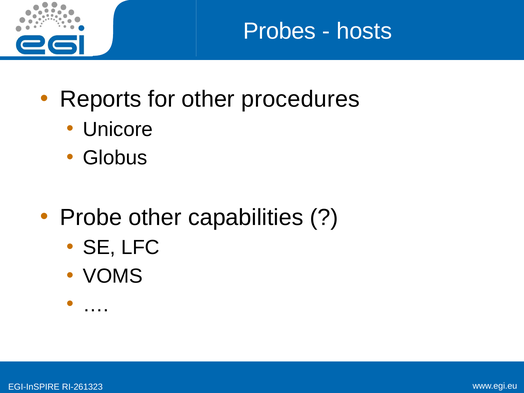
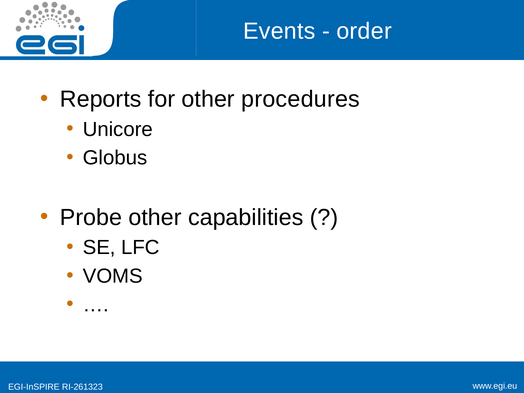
Probes: Probes -> Events
hosts: hosts -> order
